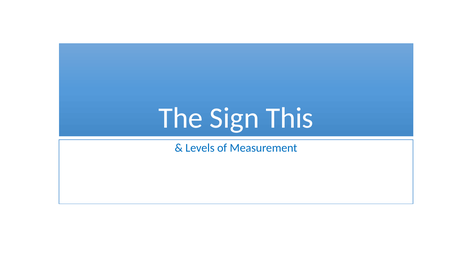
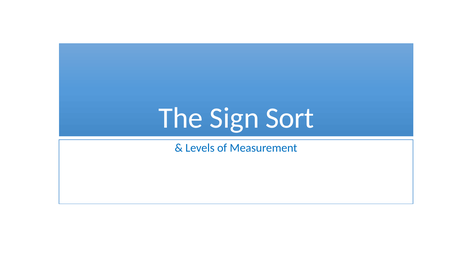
This: This -> Sort
